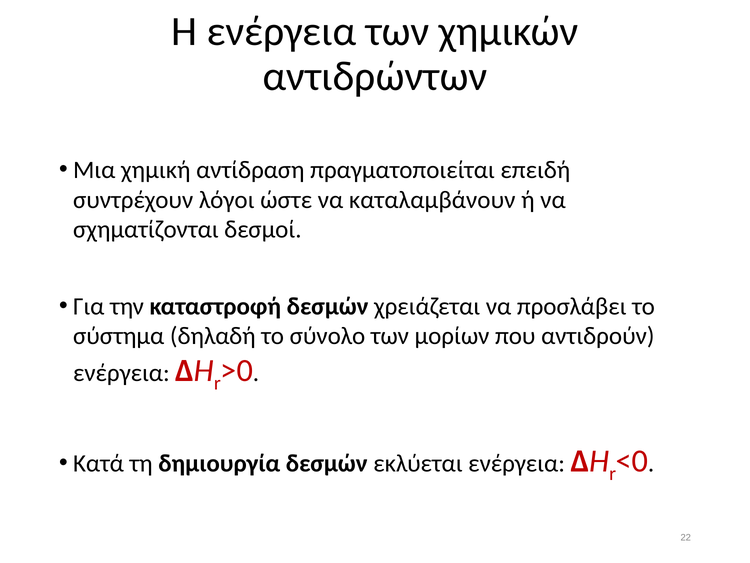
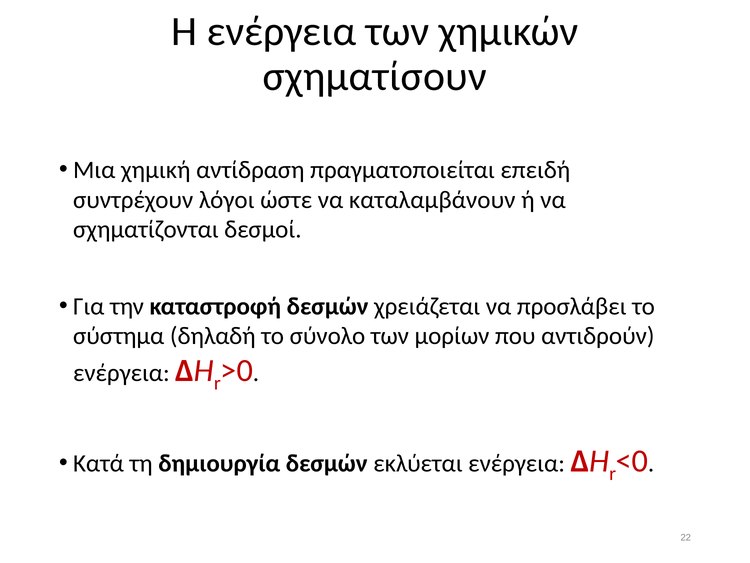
αντιδρώντων: αντιδρώντων -> σχηματίσουν
